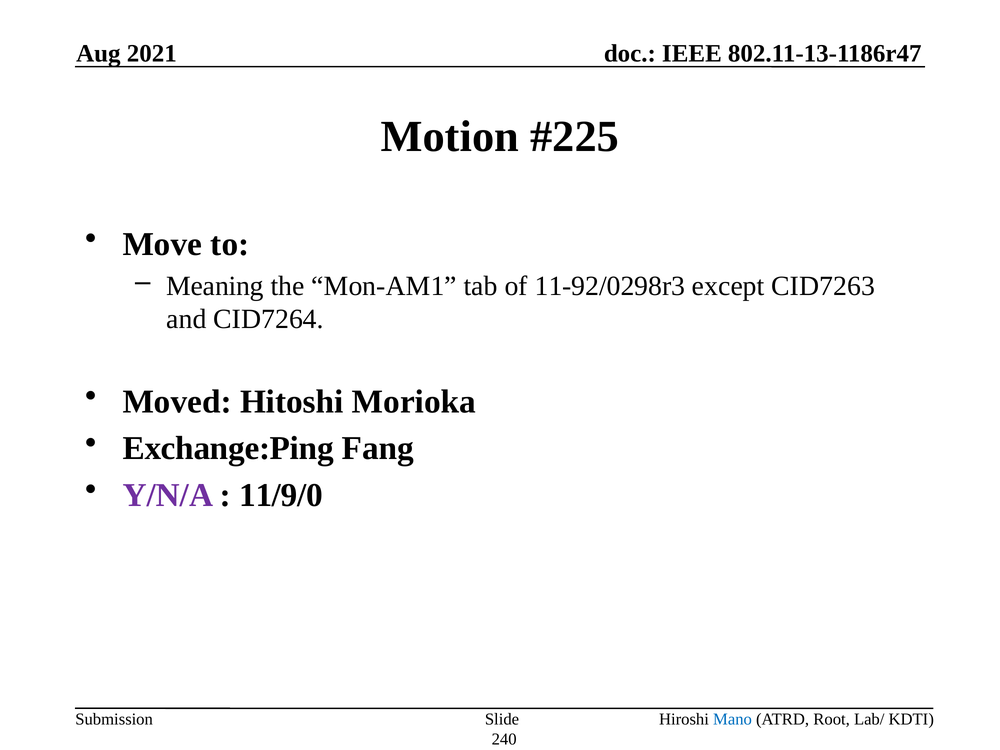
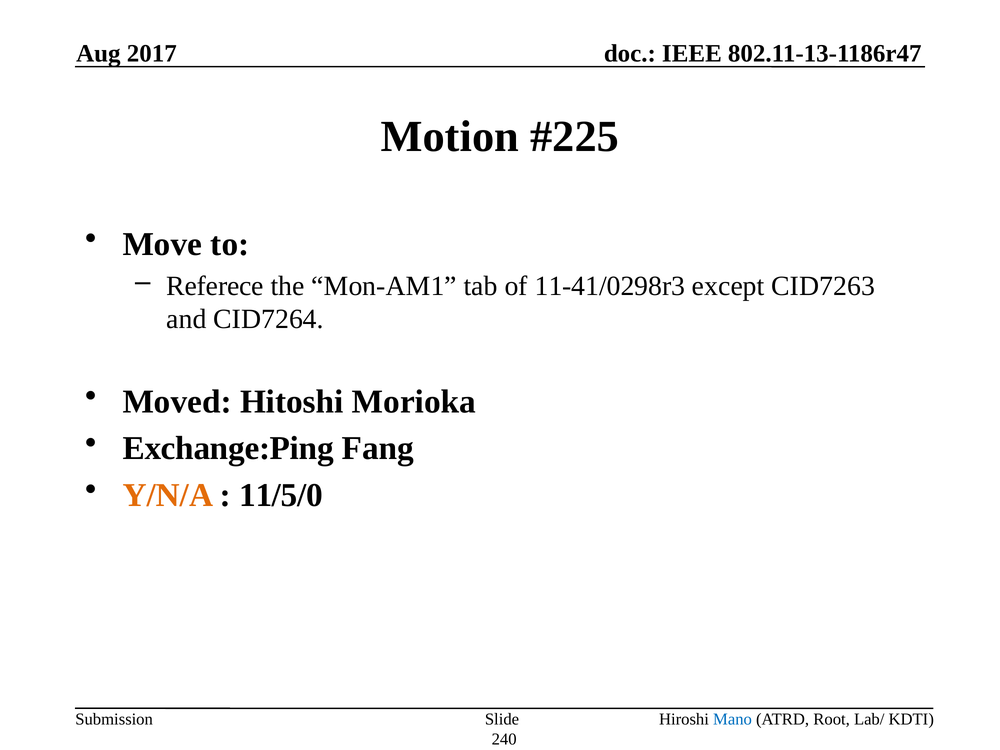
2021: 2021 -> 2017
Meaning: Meaning -> Referece
11-92/0298r3: 11-92/0298r3 -> 11-41/0298r3
Y/N/A colour: purple -> orange
11/9/0: 11/9/0 -> 11/5/0
